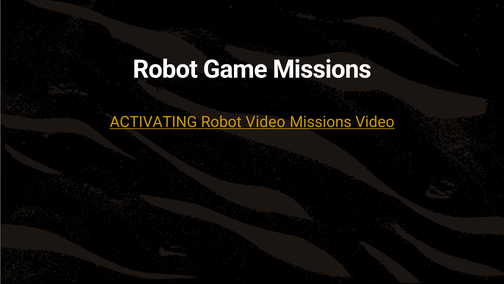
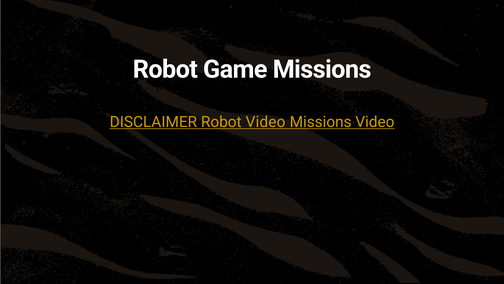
ACTIVATING: ACTIVATING -> DISCLAIMER
